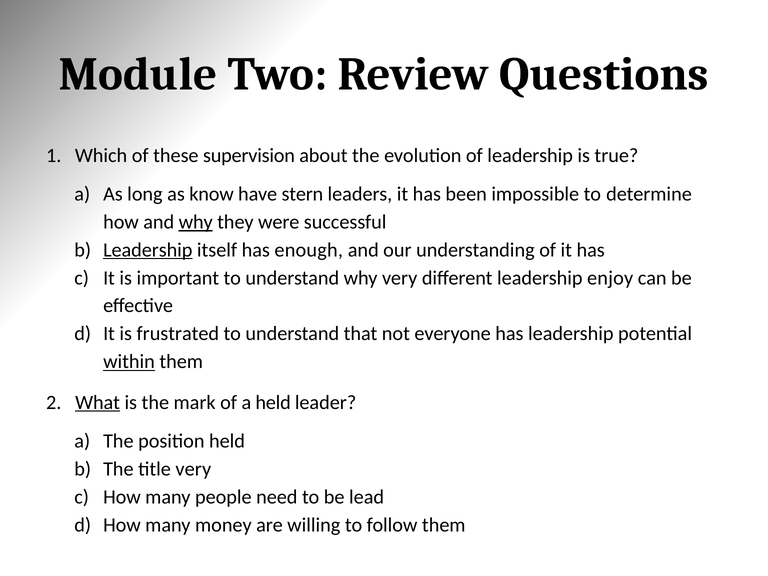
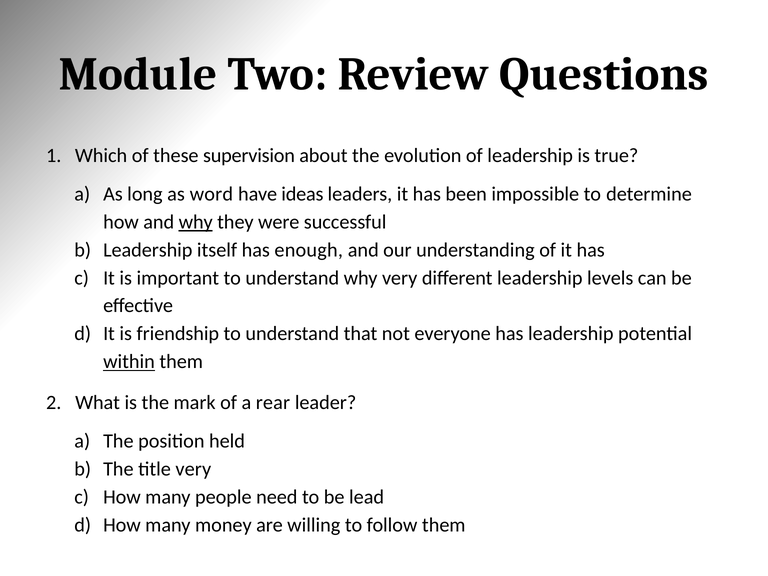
know: know -> word
stern: stern -> ideas
Leadership at (148, 250) underline: present -> none
enjoy: enjoy -> levels
frustrated: frustrated -> friendship
What underline: present -> none
a held: held -> rear
